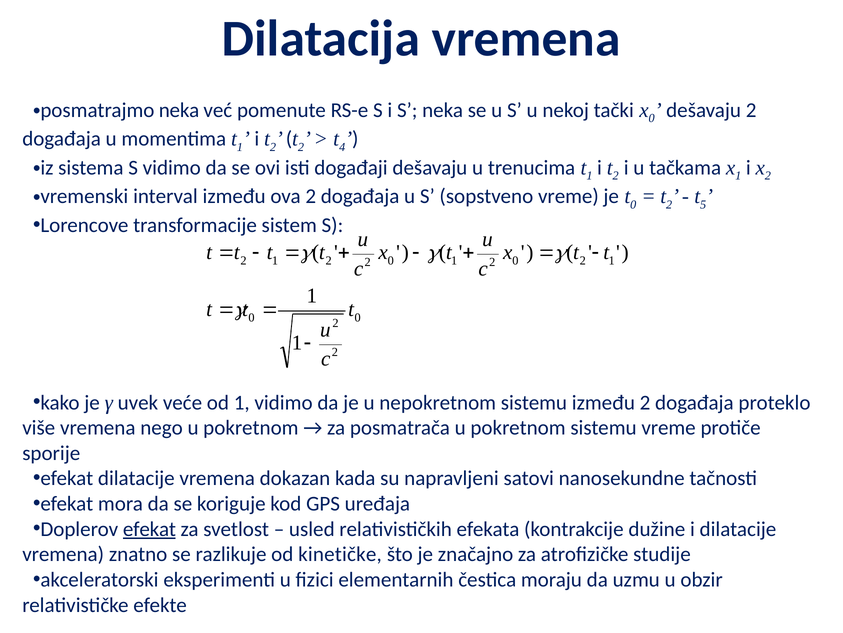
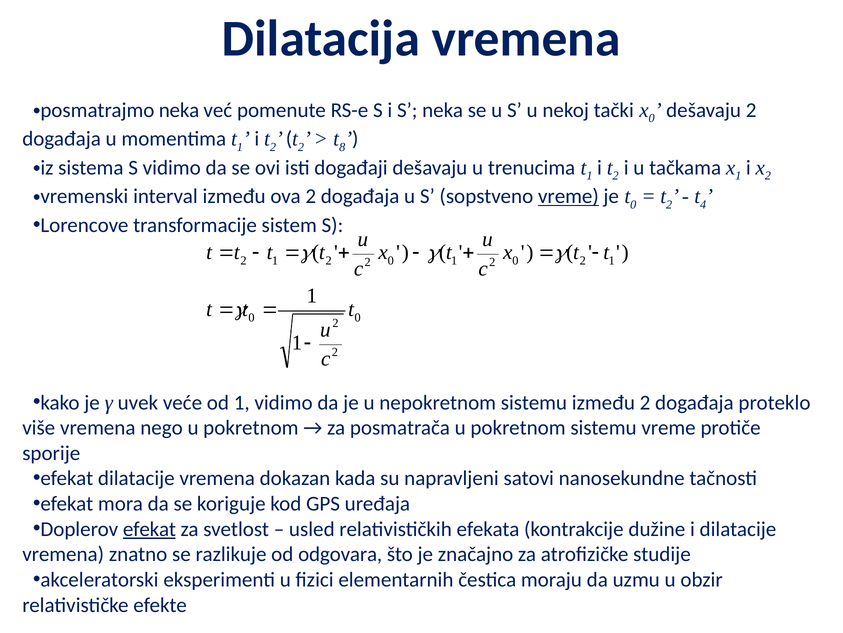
4: 4 -> 8
vreme at (568, 196) underline: none -> present
5: 5 -> 4
kinetičke: kinetičke -> odgovara
